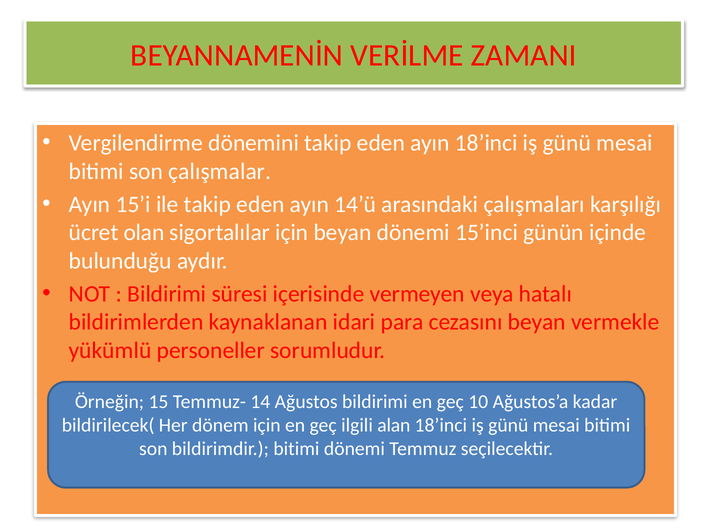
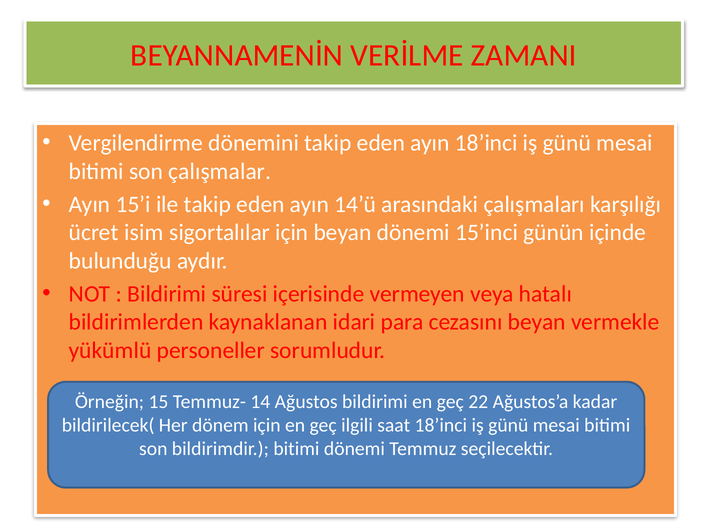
olan: olan -> isim
10: 10 -> 22
alan: alan -> saat
